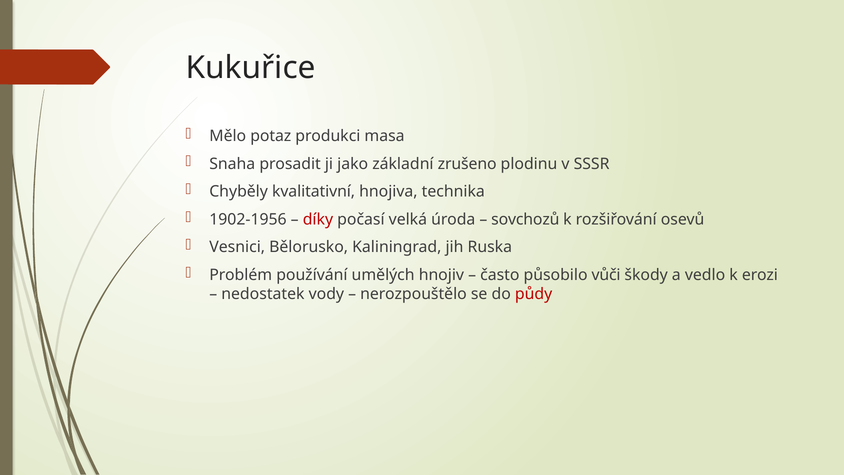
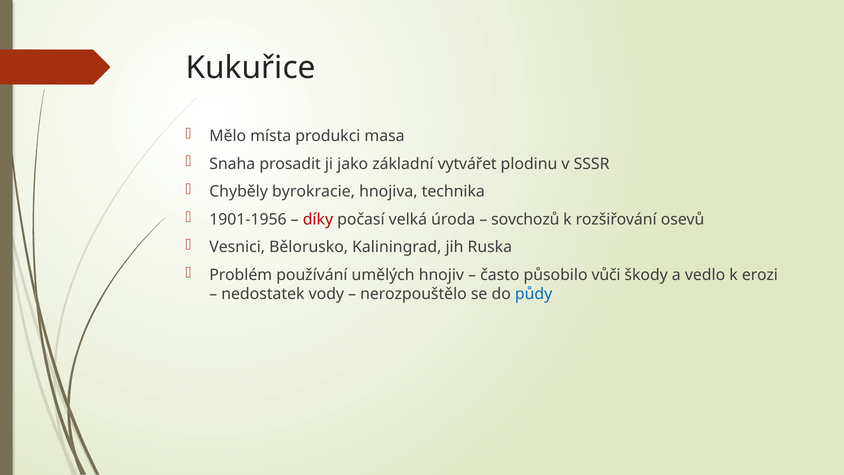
potaz: potaz -> místa
zrušeno: zrušeno -> vytvářet
kvalitativní: kvalitativní -> byrokracie
1902-1956: 1902-1956 -> 1901-1956
půdy colour: red -> blue
